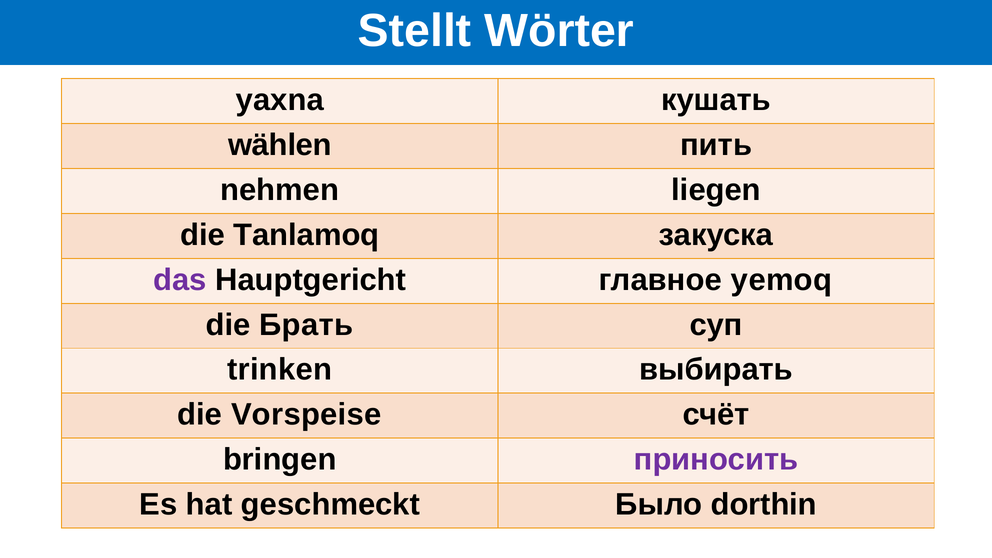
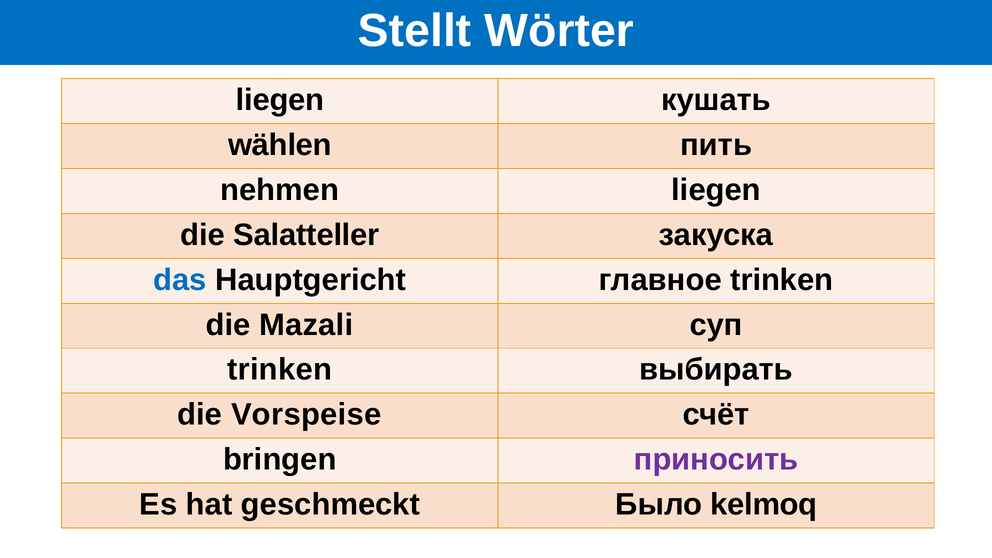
yaxna at (280, 100): yaxna -> liegen
Tanlamoq: Tanlamoq -> Salatteller
das colour: purple -> blue
главное yemoq: yemoq -> trinken
Брать: Брать -> Mazali
dorthin: dorthin -> kelmoq
